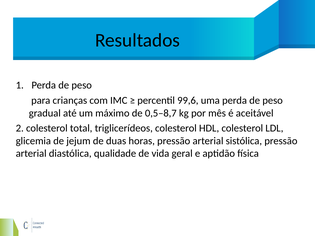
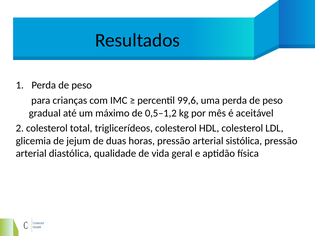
0,5–8,7: 0,5–8,7 -> 0,5–1,2
